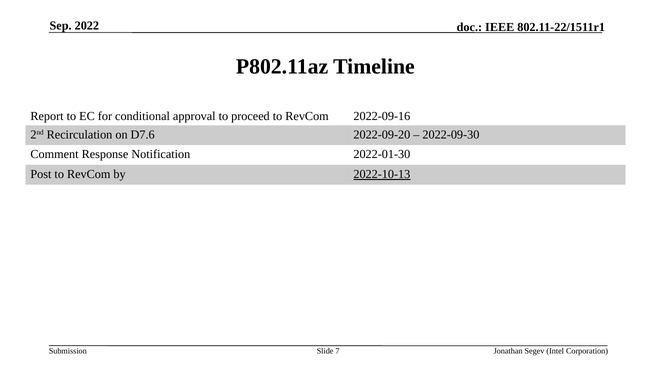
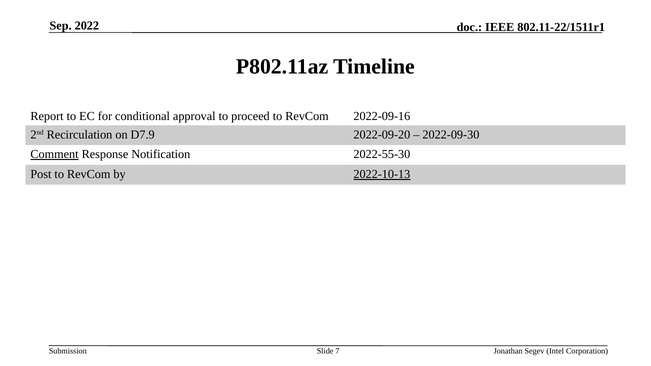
D7.6: D7.6 -> D7.9
Comment underline: none -> present
2022-01-30: 2022-01-30 -> 2022-55-30
